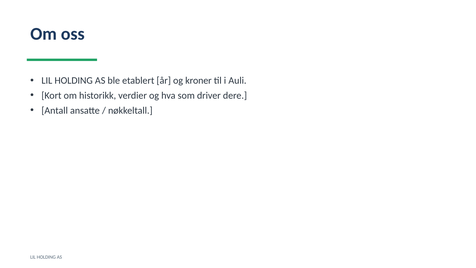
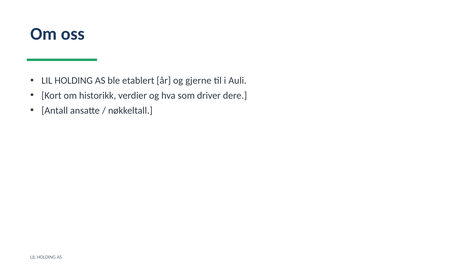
kroner: kroner -> gjerne
